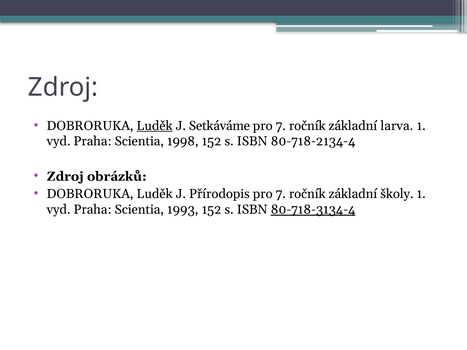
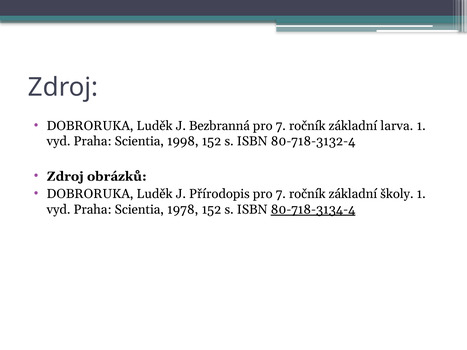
Luděk at (155, 126) underline: present -> none
Setkáváme: Setkáváme -> Bezbranná
80-718-2134-4: 80-718-2134-4 -> 80-718-3132-4
1993: 1993 -> 1978
